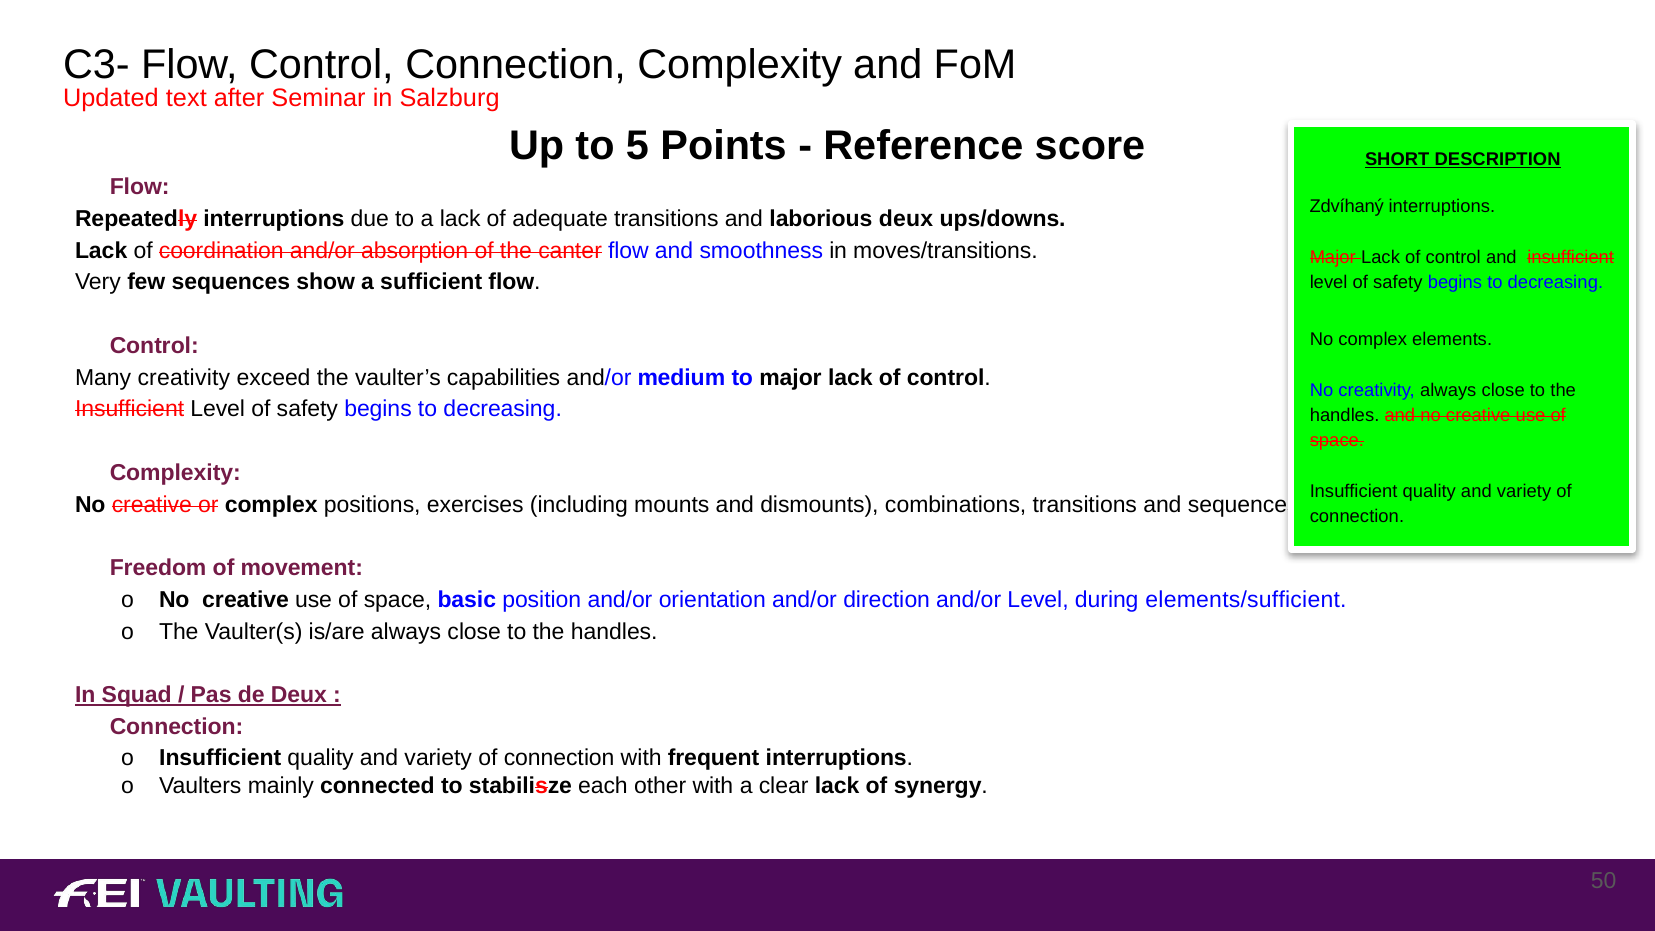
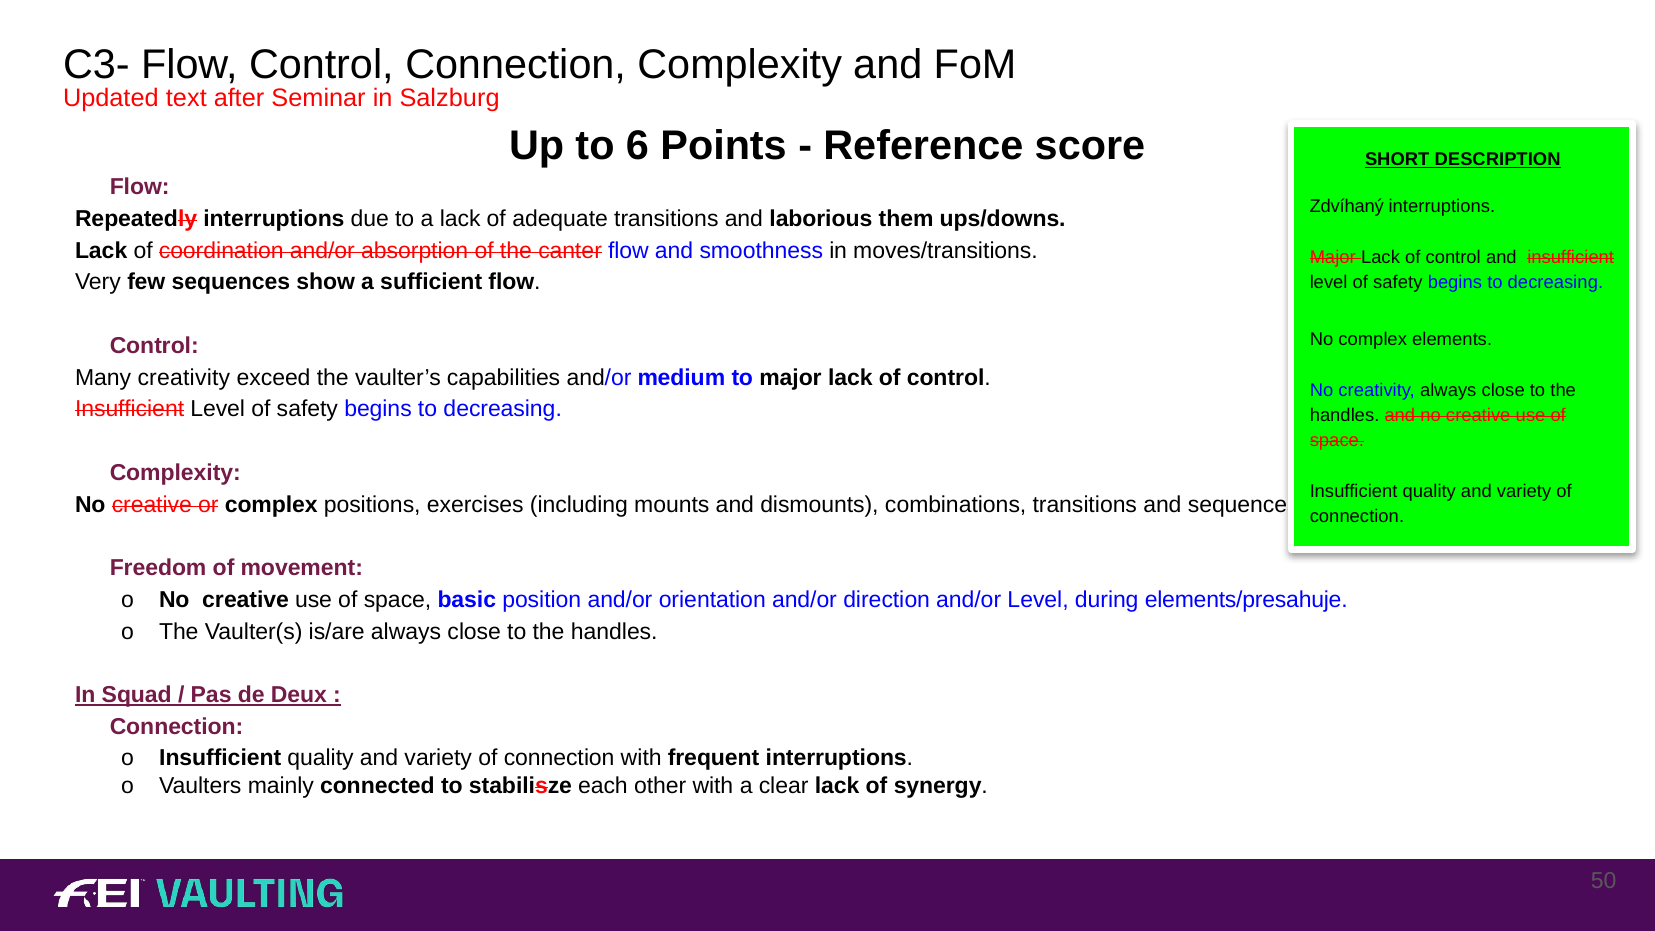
5: 5 -> 6
laborious deux: deux -> them
elements/sufficient: elements/sufficient -> elements/presahuje
